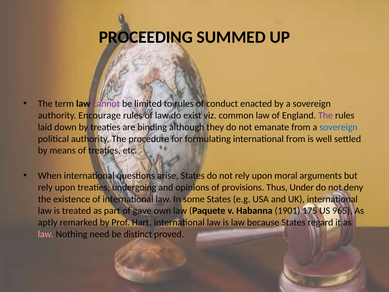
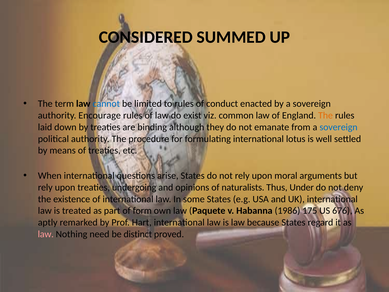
PROCEEDING: PROCEEDING -> CONSIDERED
cannot colour: purple -> blue
The at (325, 115) colour: purple -> orange
international from: from -> lotus
provisions: provisions -> naturalists
gave: gave -> form
1901: 1901 -> 1986
965: 965 -> 676
